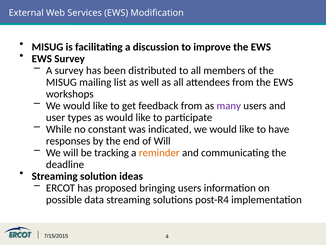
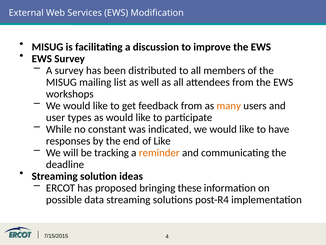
many colour: purple -> orange
of Will: Will -> Like
bringing users: users -> these
